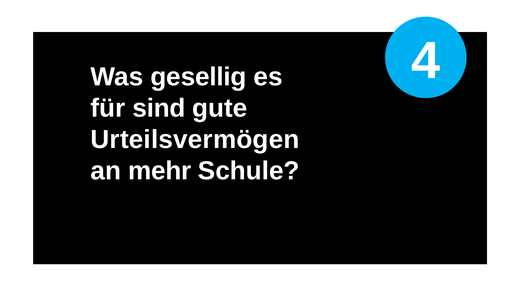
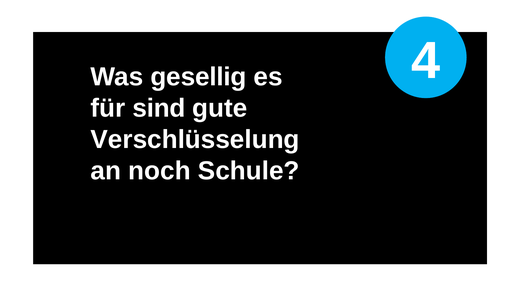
Urteilsvermögen: Urteilsvermögen -> Verschlüsselung
mehr: mehr -> noch
